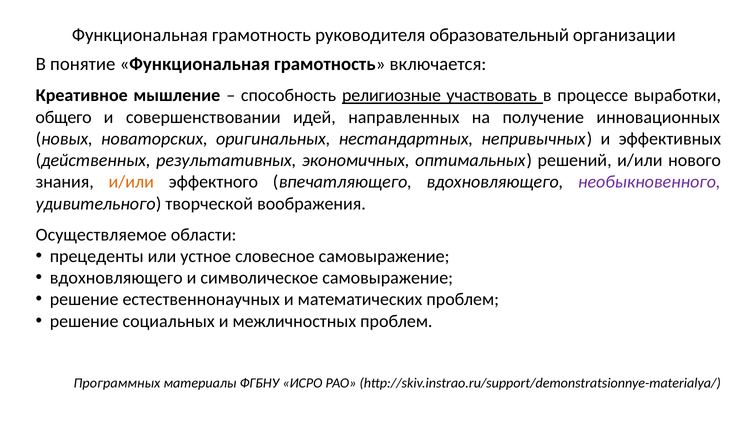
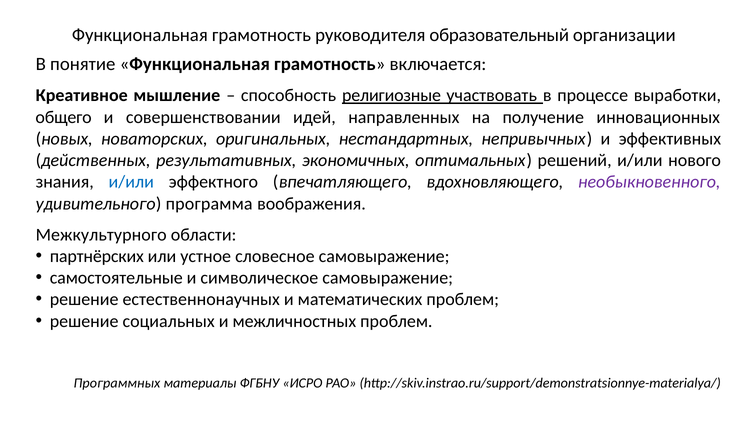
и/или at (131, 182) colour: orange -> blue
творческой: творческой -> программа
Осуществляемое: Осуществляемое -> Межкультурного
прецеденты: прецеденты -> партнёрских
вдохновляющего at (116, 278): вдохновляющего -> самостоятельные
